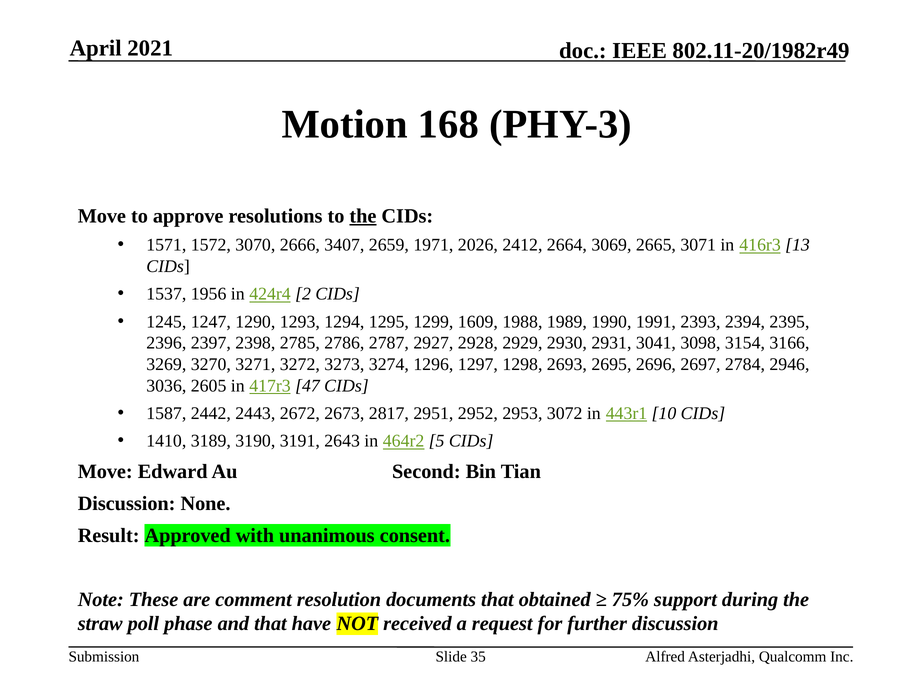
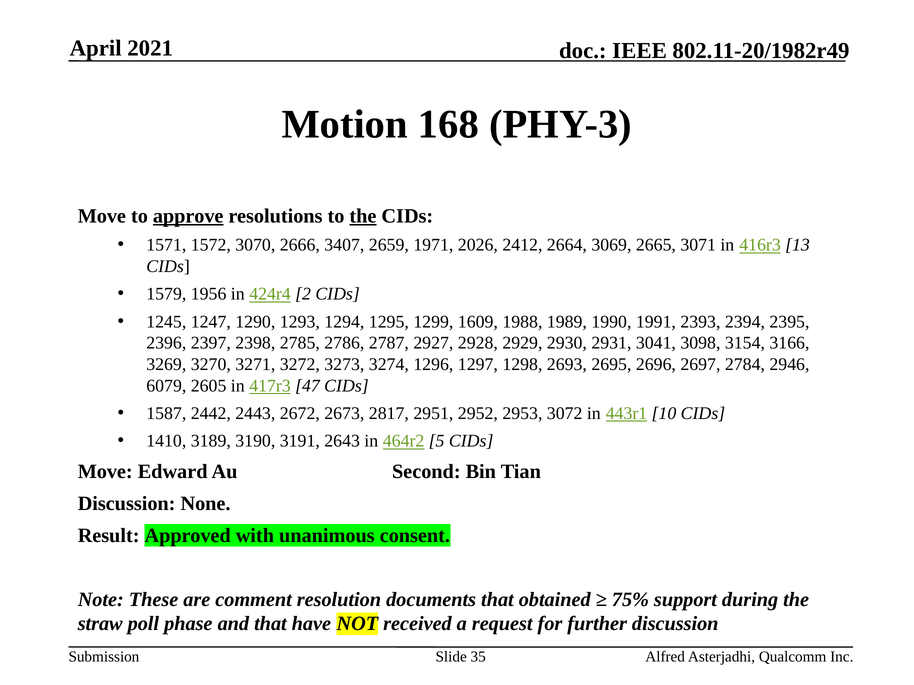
approve underline: none -> present
1537: 1537 -> 1579
3036: 3036 -> 6079
